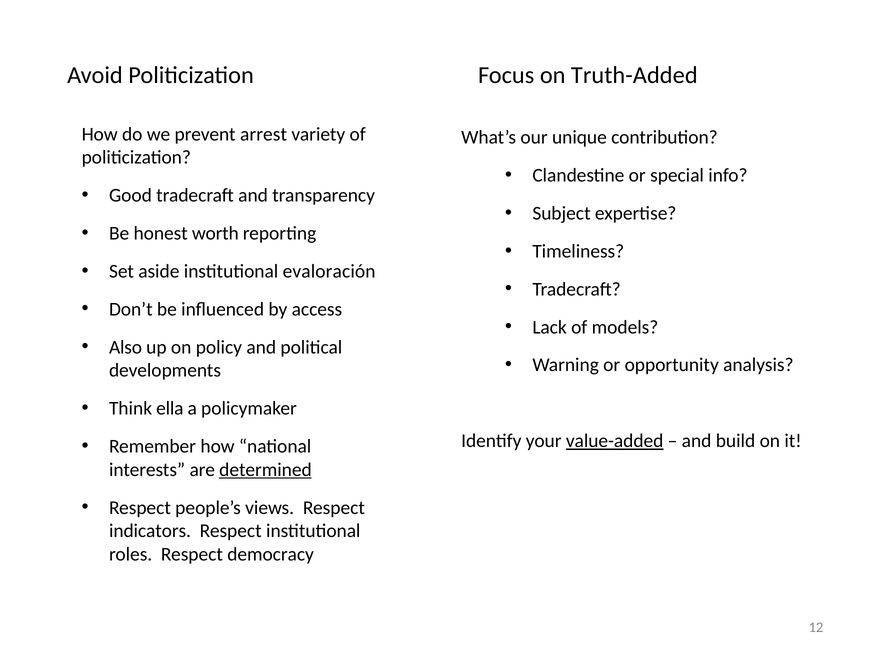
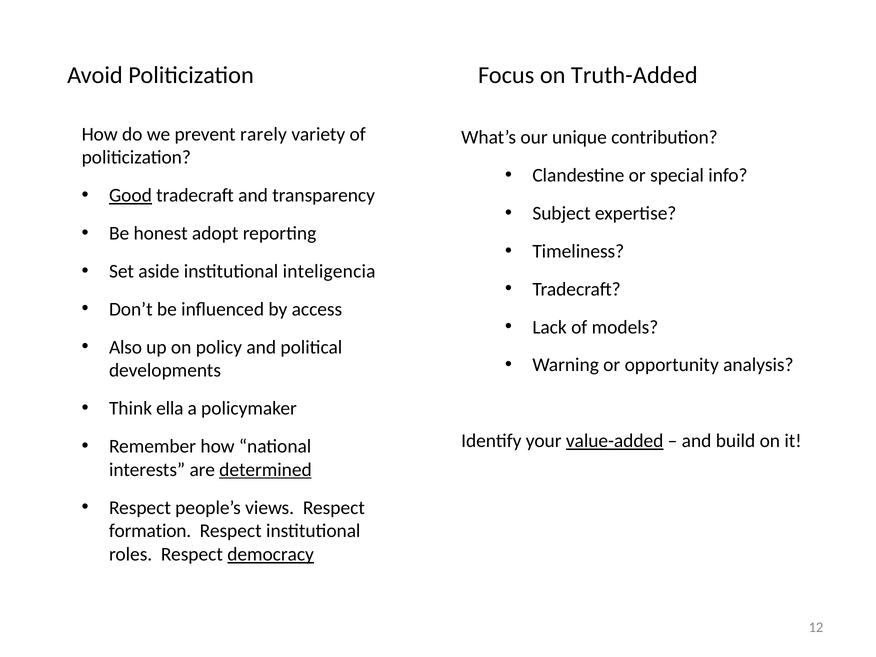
arrest: arrest -> rarely
Good underline: none -> present
worth: worth -> adopt
evaloración: evaloración -> inteligencia
indicators: indicators -> formation
democracy underline: none -> present
